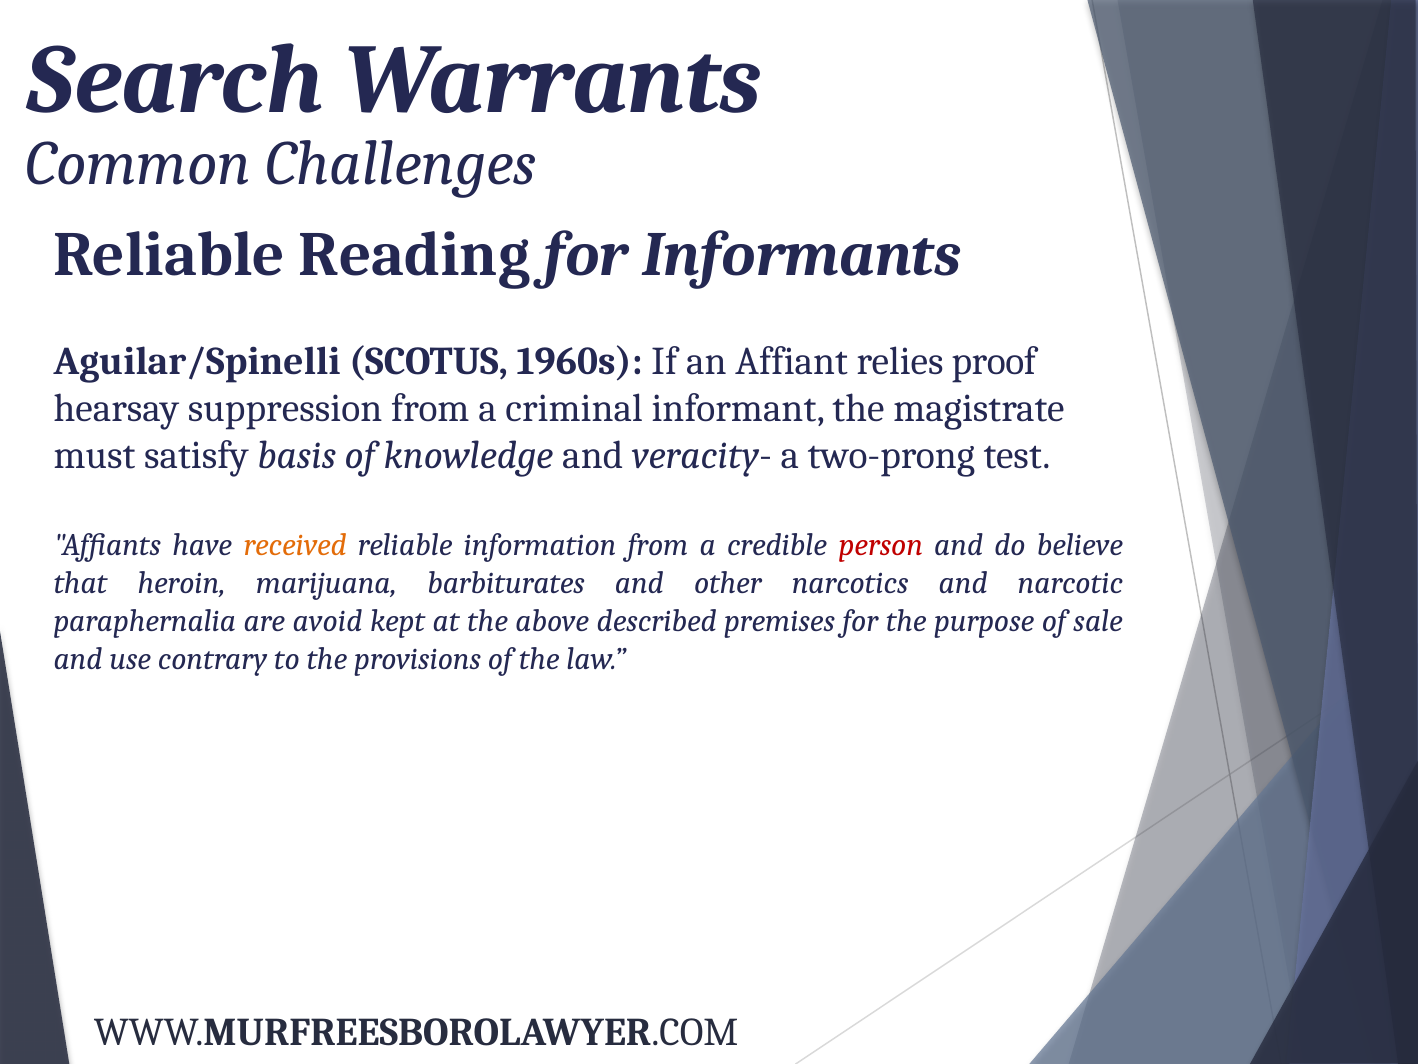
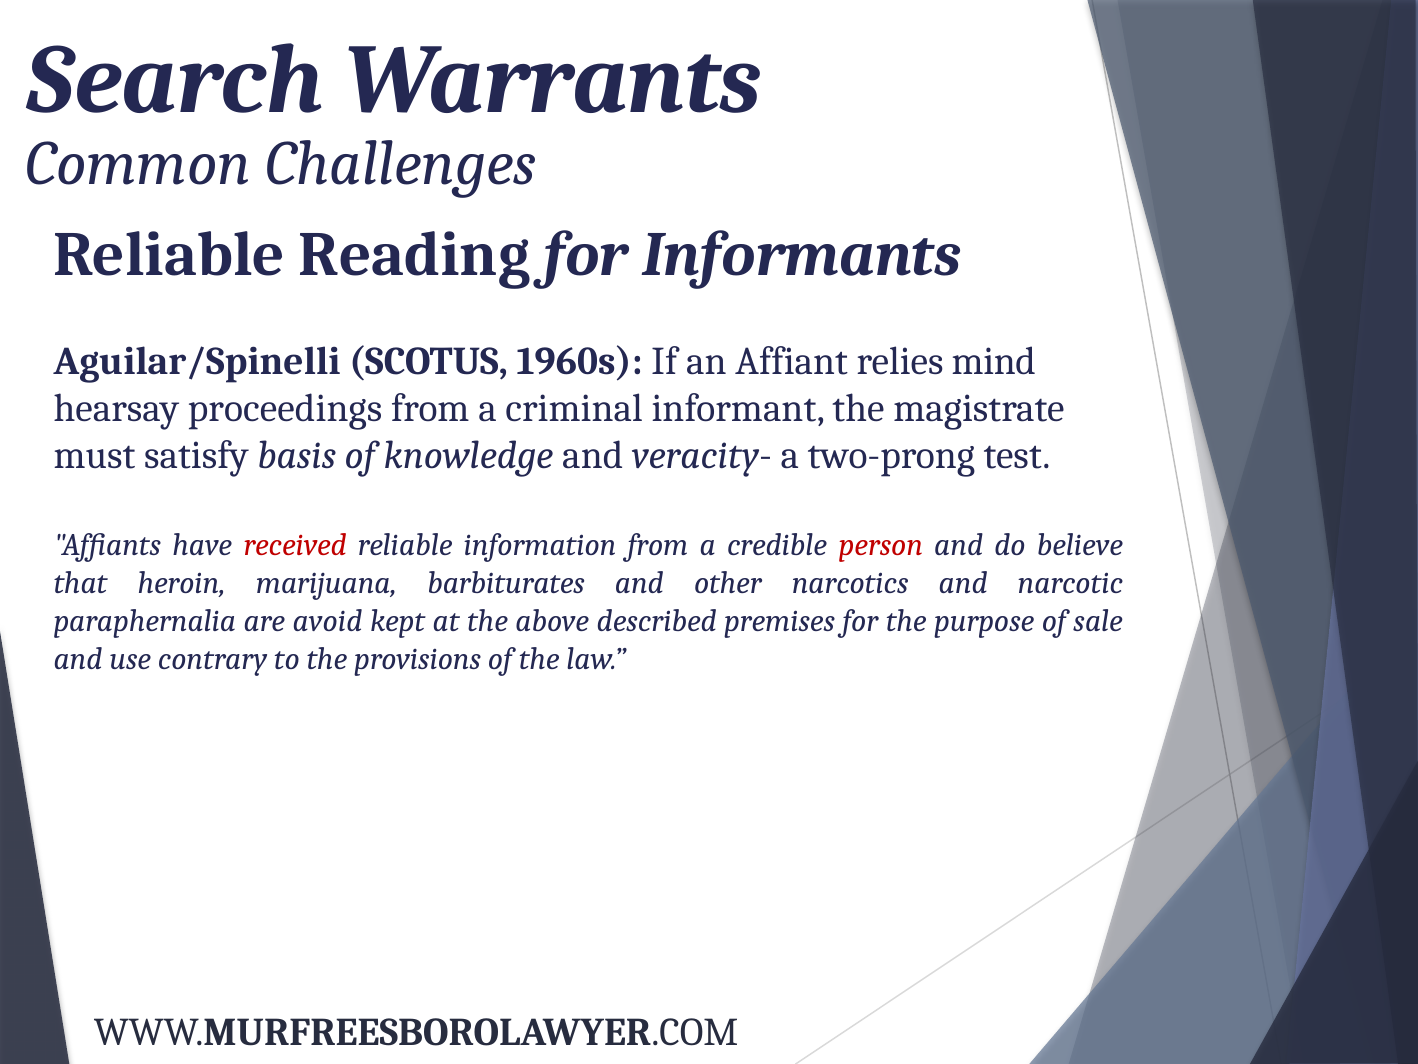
proof: proof -> mind
suppression: suppression -> proceedings
received colour: orange -> red
